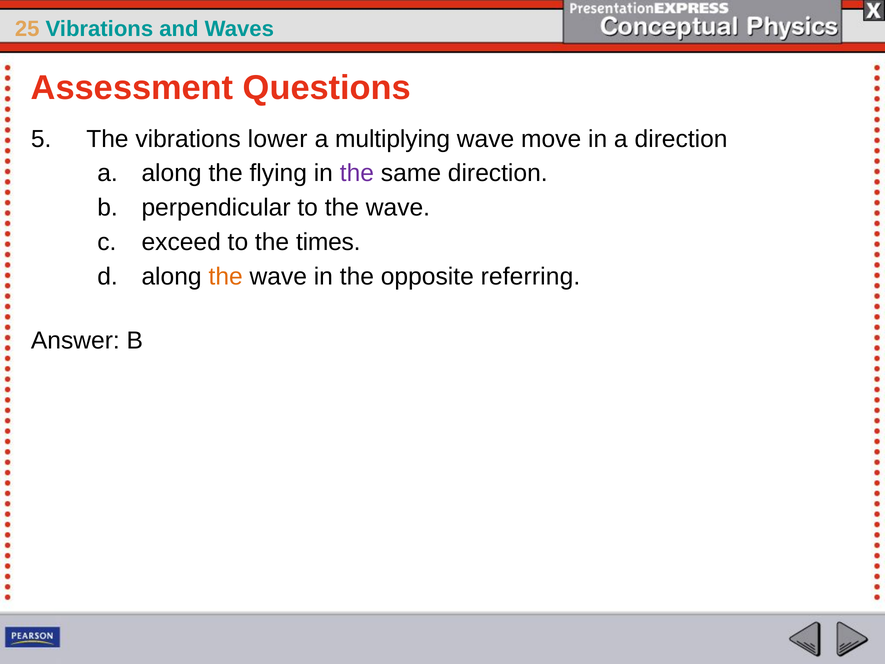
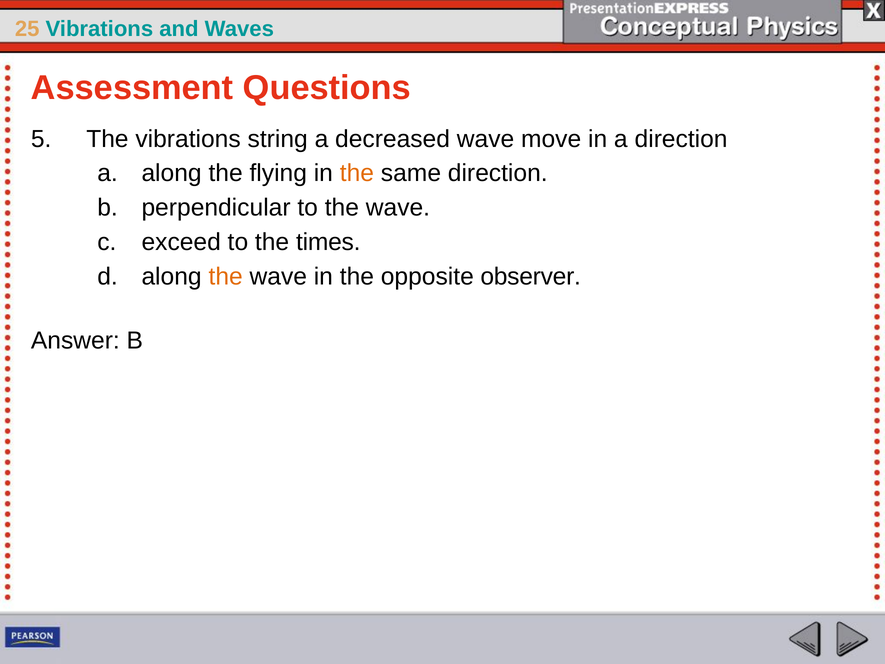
lower: lower -> string
multiplying: multiplying -> decreased
the at (357, 173) colour: purple -> orange
referring: referring -> observer
